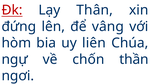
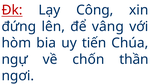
Thân: Thân -> Công
liên: liên -> tiến
